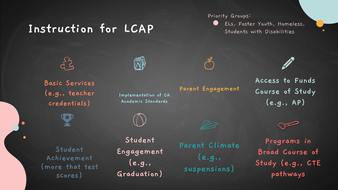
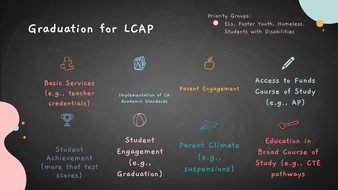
Instruction at (61, 28): Instruction -> Graduation
Programs: Programs -> Education
